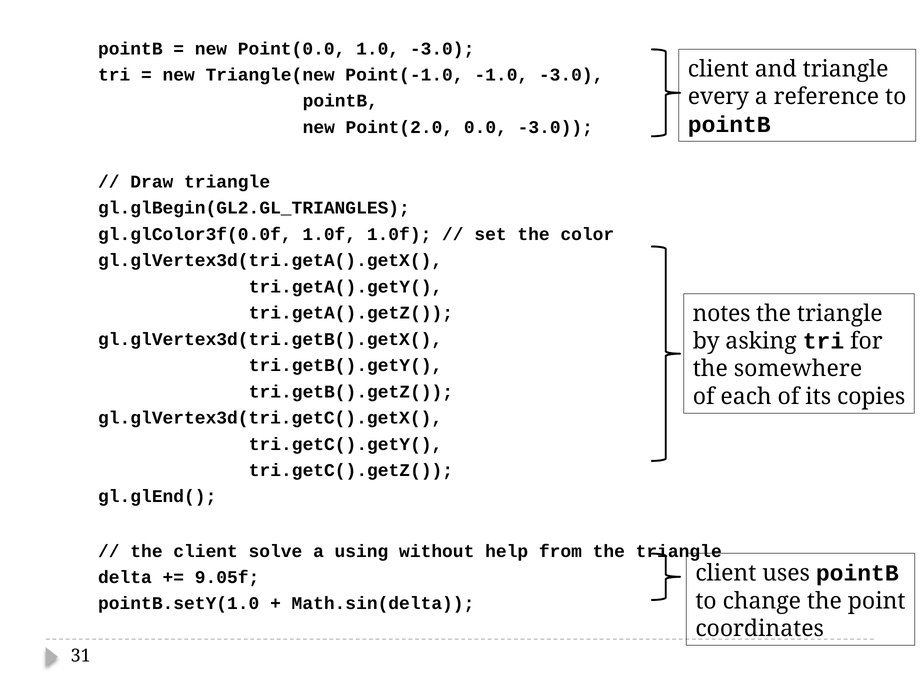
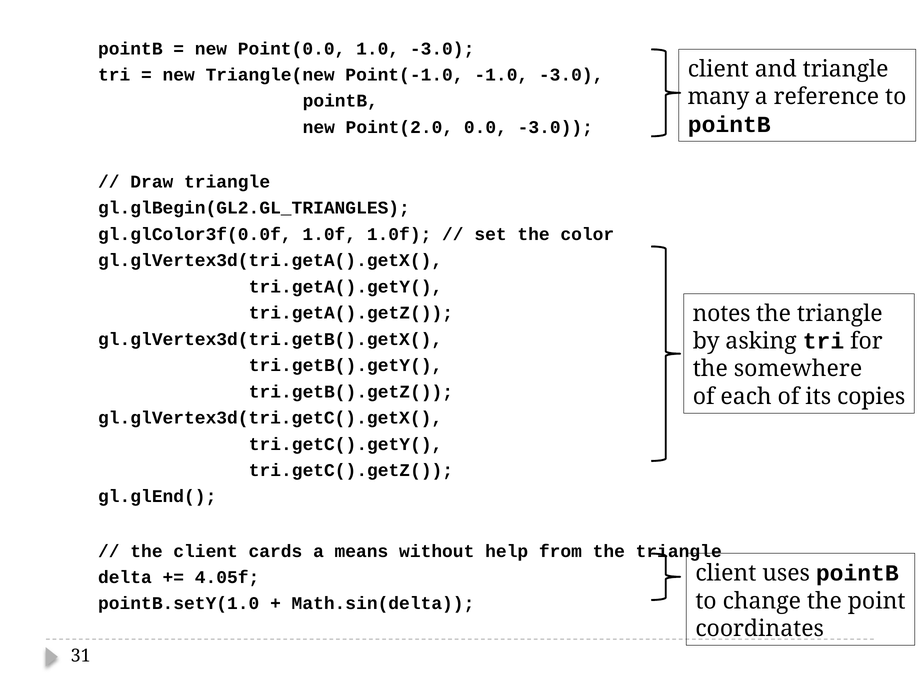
every: every -> many
solve: solve -> cards
using: using -> means
9.05f: 9.05f -> 4.05f
